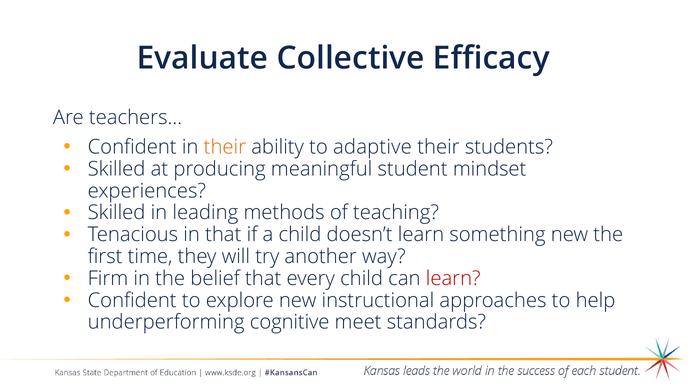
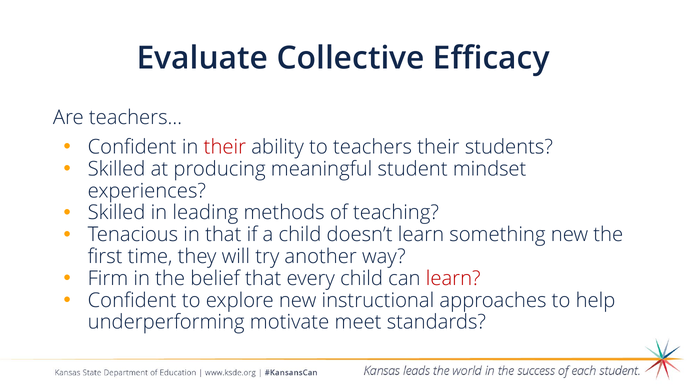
their at (225, 147) colour: orange -> red
adaptive: adaptive -> teachers
cognitive: cognitive -> motivate
